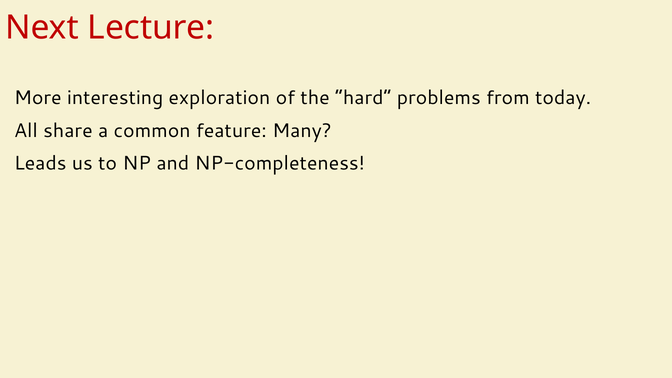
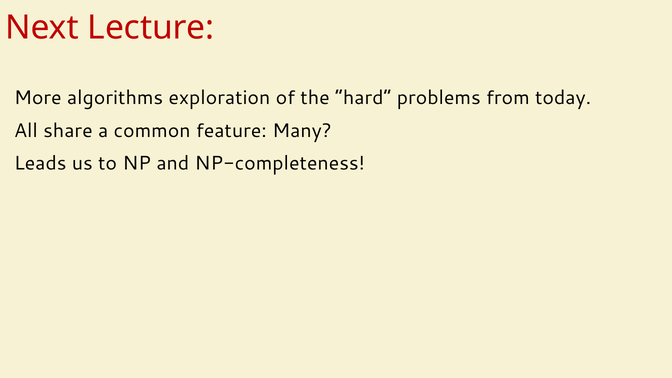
interesting: interesting -> algorithms
